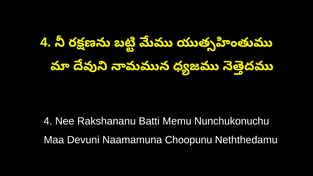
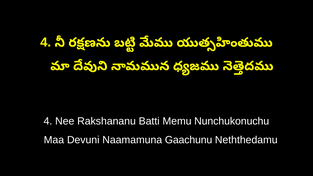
Choopunu: Choopunu -> Gaachunu
